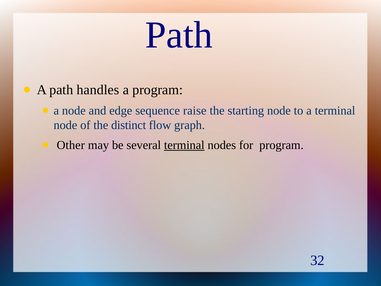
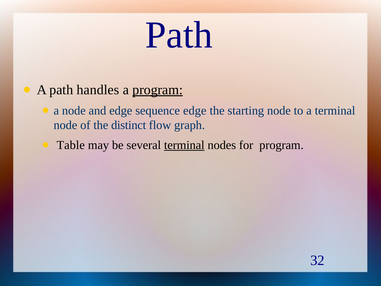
program at (158, 90) underline: none -> present
sequence raise: raise -> edge
Other: Other -> Table
